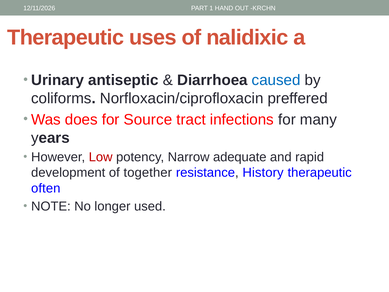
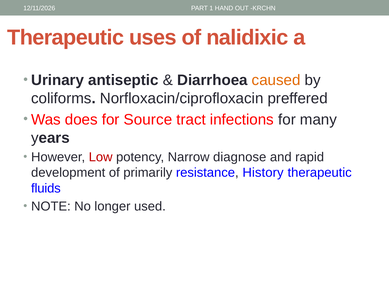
caused colour: blue -> orange
adequate: adequate -> diagnose
together: together -> primarily
often: often -> fluids
